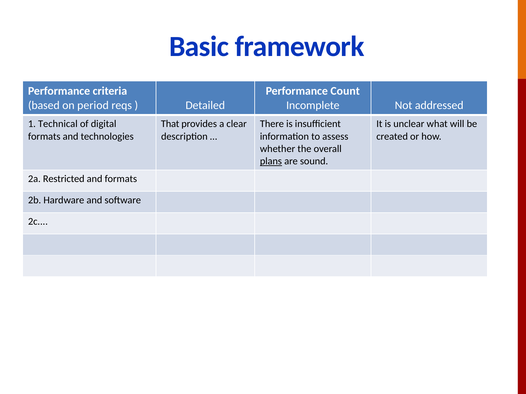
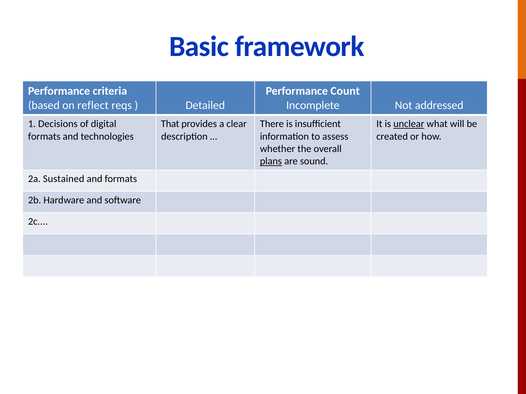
period: period -> reflect
Technical: Technical -> Decisions
unclear underline: none -> present
Restricted: Restricted -> Sustained
